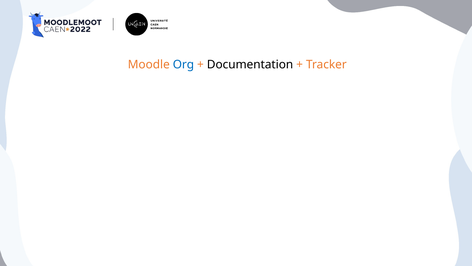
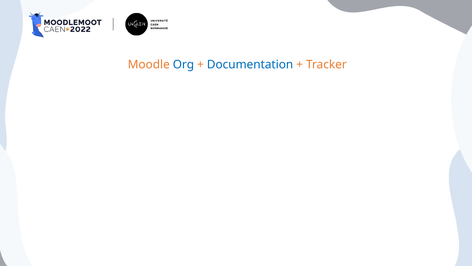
Documentation colour: black -> blue
